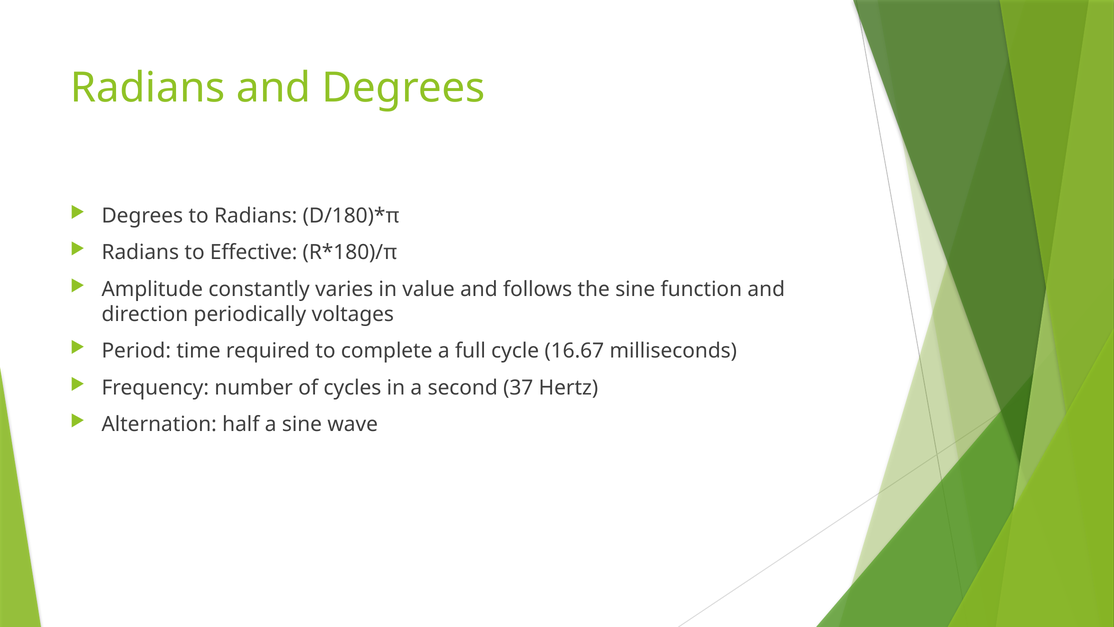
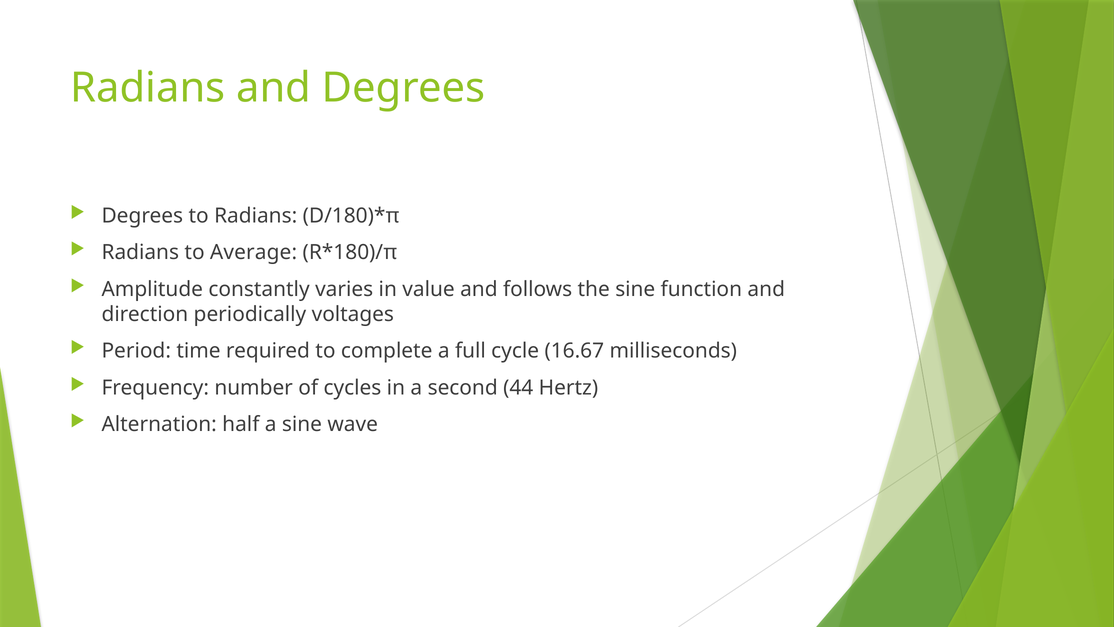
Effective: Effective -> Average
37: 37 -> 44
